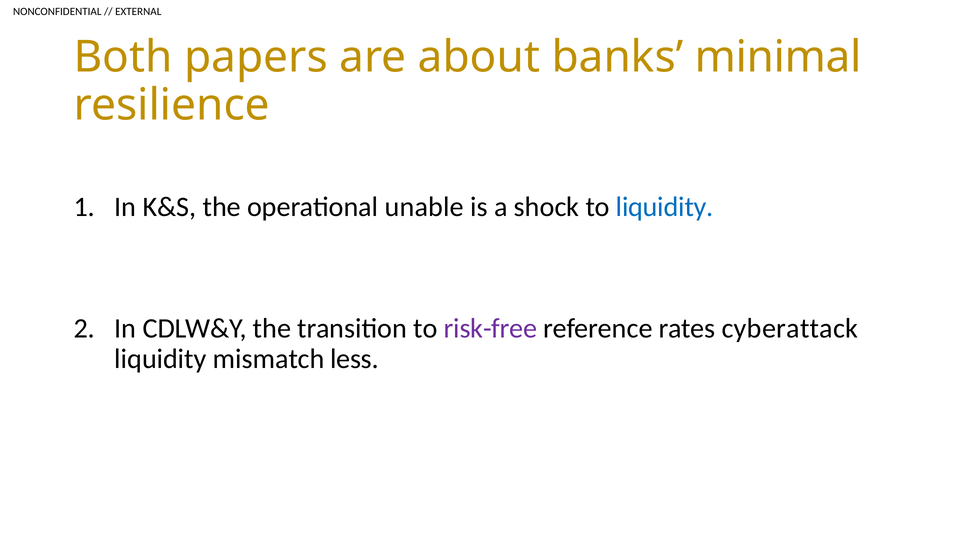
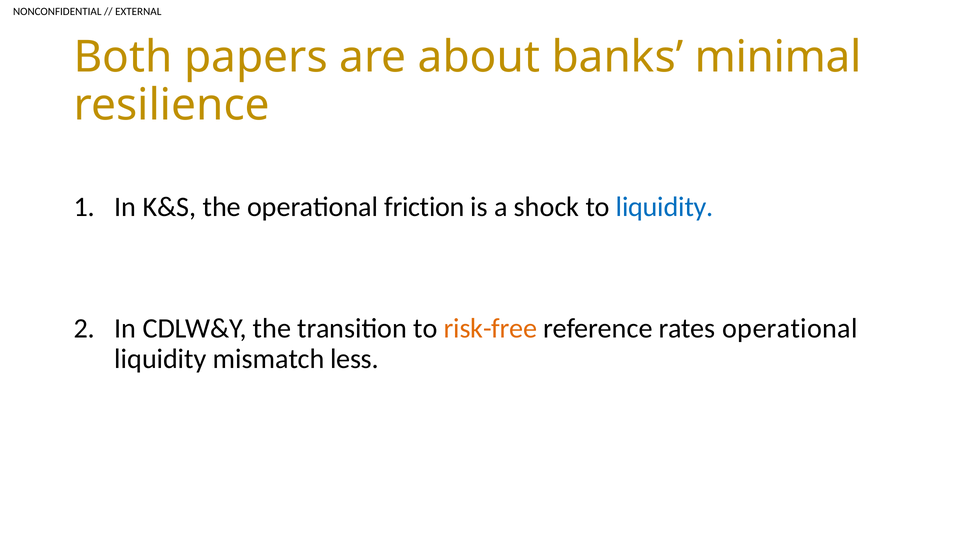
unable: unable -> friction
risk-free colour: purple -> orange
rates cyberattack: cyberattack -> operational
